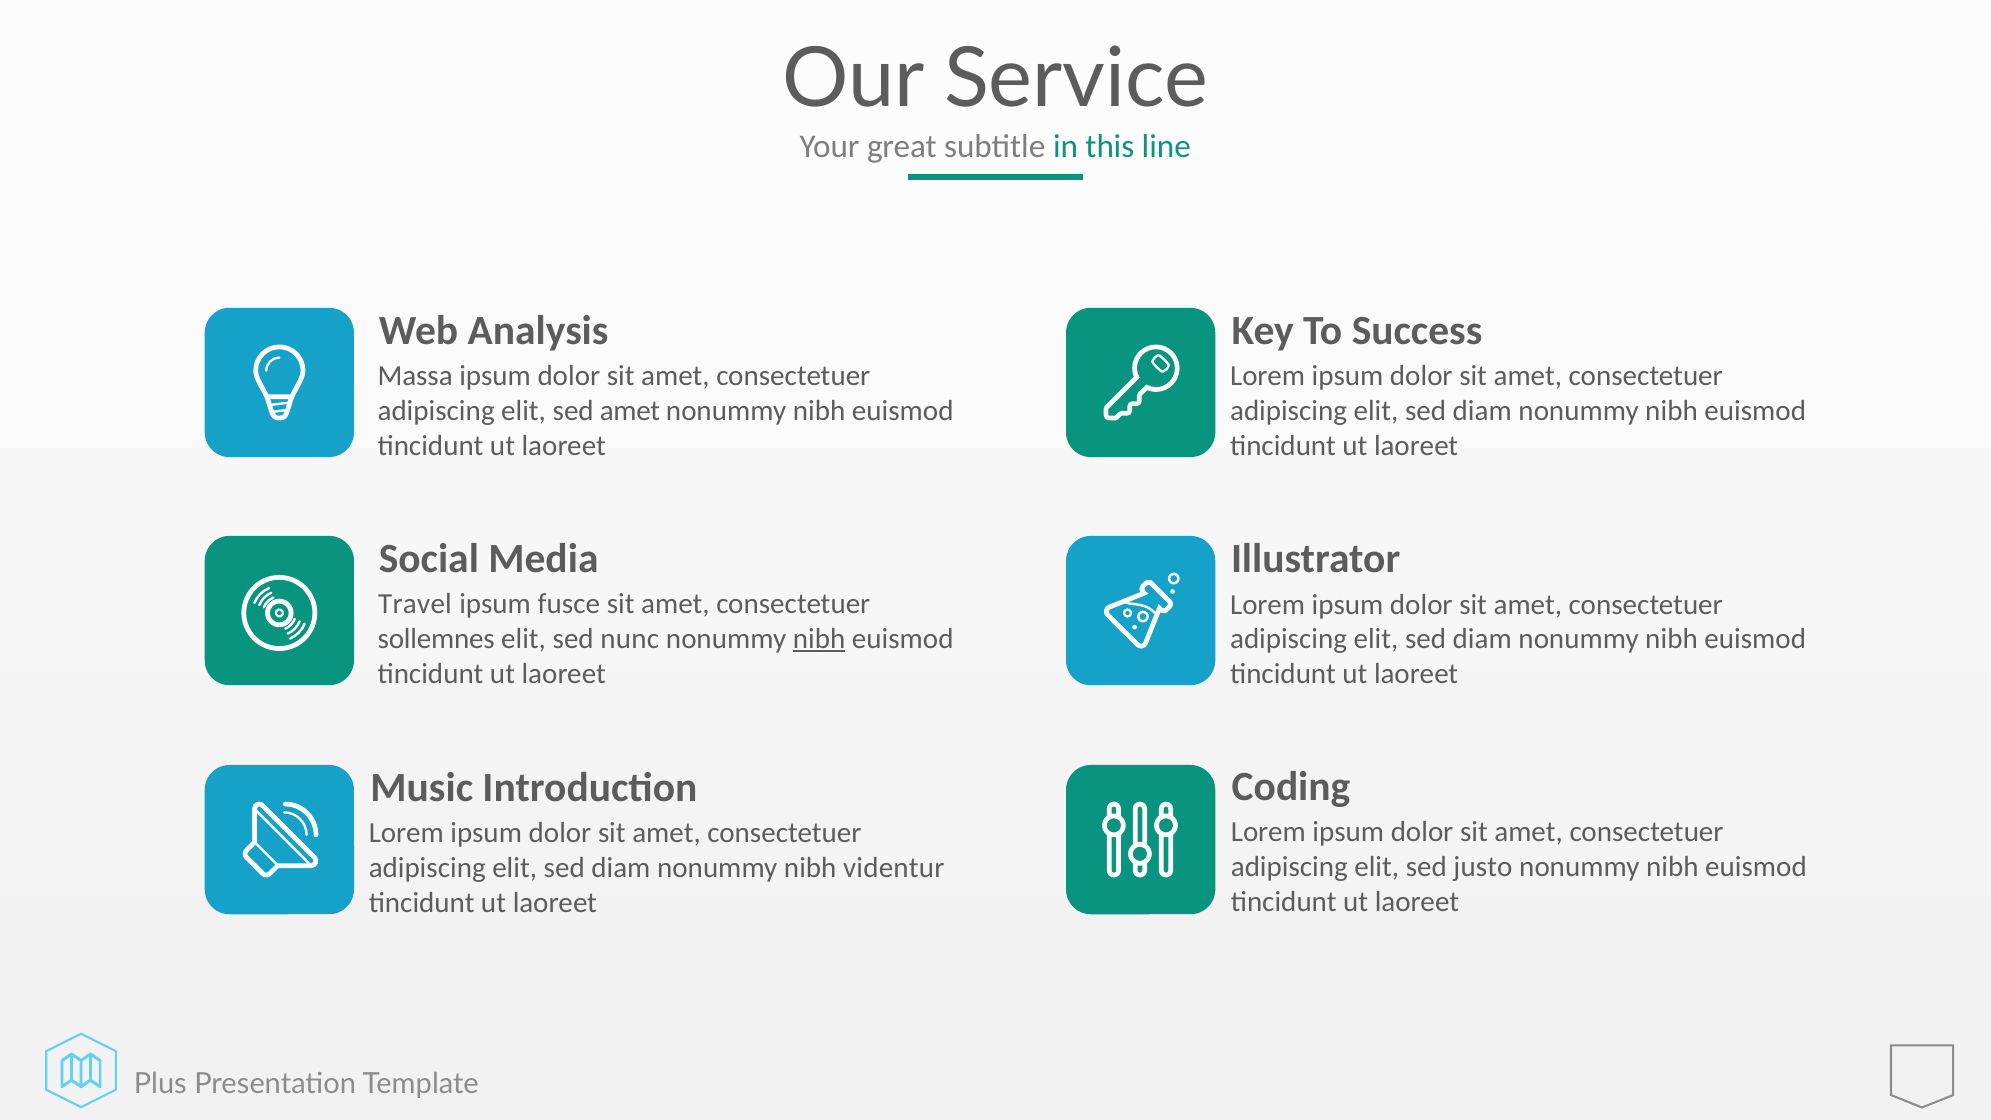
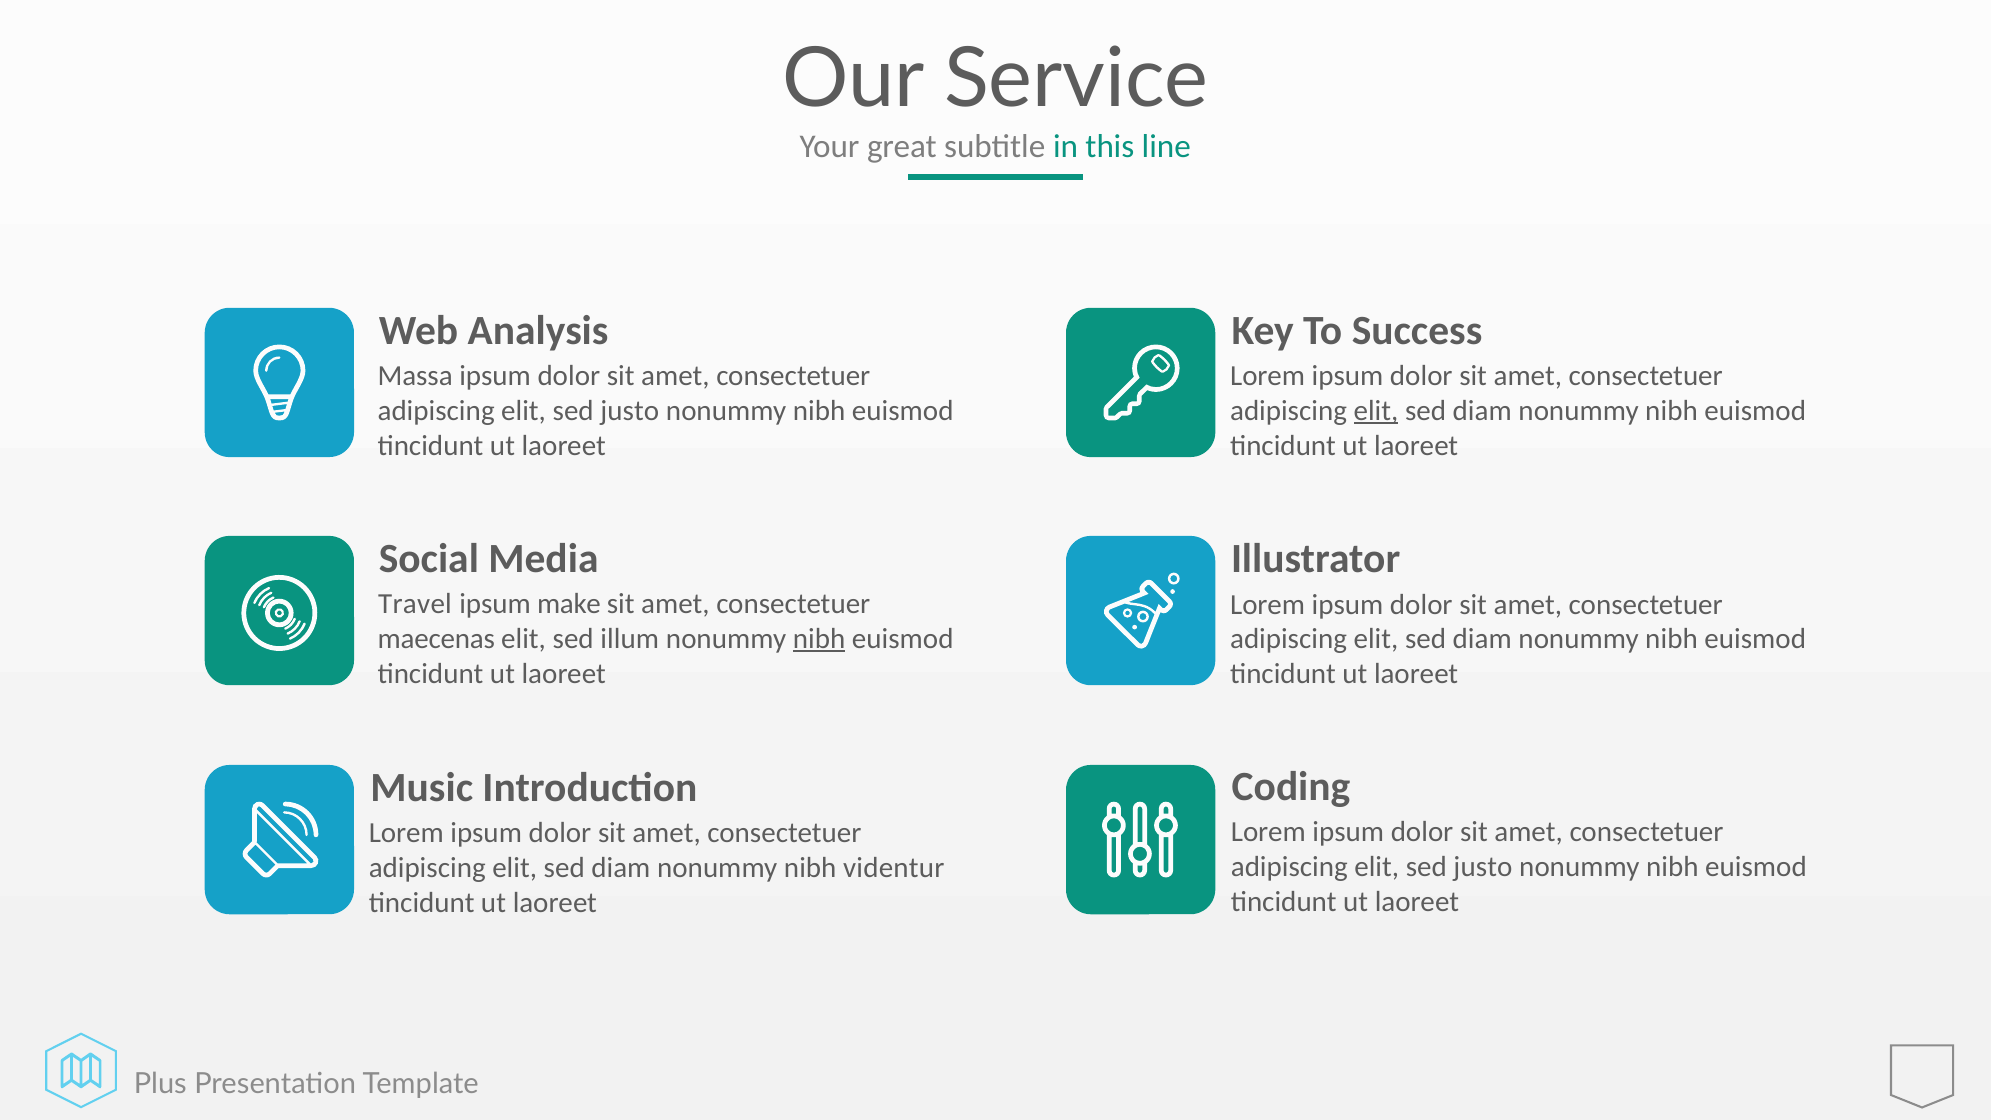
amet at (630, 411): amet -> justo
elit at (1376, 411) underline: none -> present
fusce: fusce -> make
sollemnes: sollemnes -> maecenas
nunc: nunc -> illum
